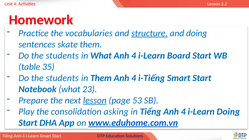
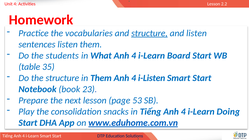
and doing: doing -> listen
sentences skate: skate -> listen
students at (62, 78): students -> structure
i-Tiếng: i-Tiếng -> i-Listen
Notebook what: what -> book
lesson at (95, 100) underline: present -> none
asking: asking -> snacks
